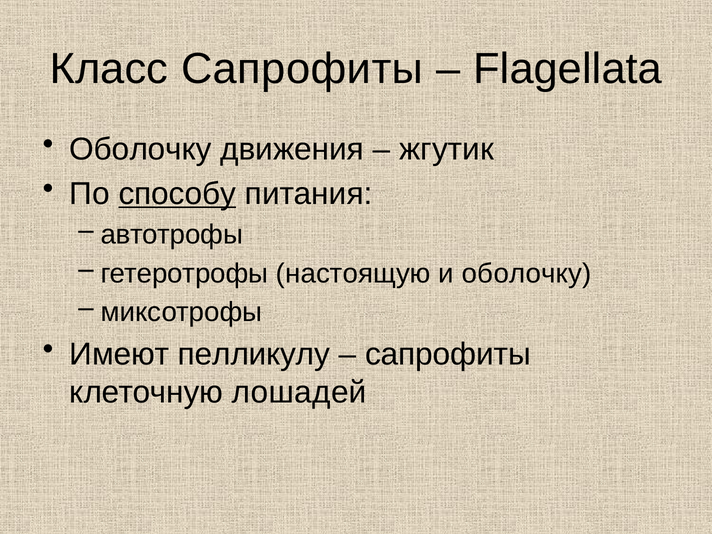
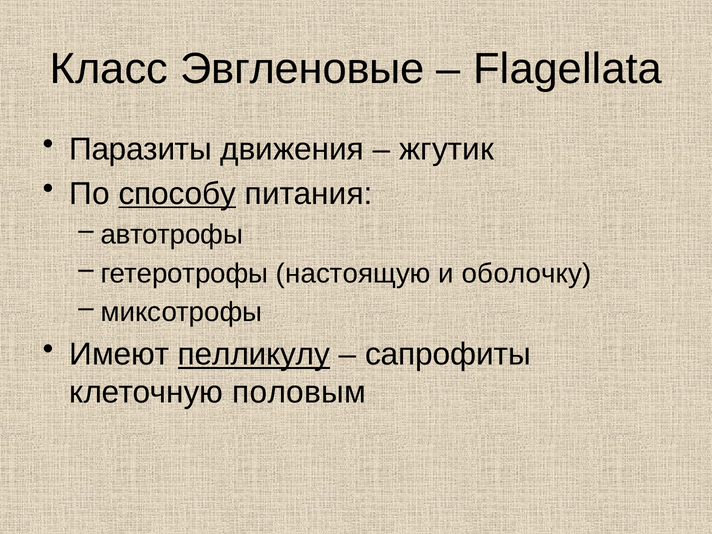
Класс Сапрофиты: Сапрофиты -> Эвгленовые
Оболочку at (140, 149): Оболочку -> Паразиты
пелликулу underline: none -> present
лошадей: лошадей -> половым
